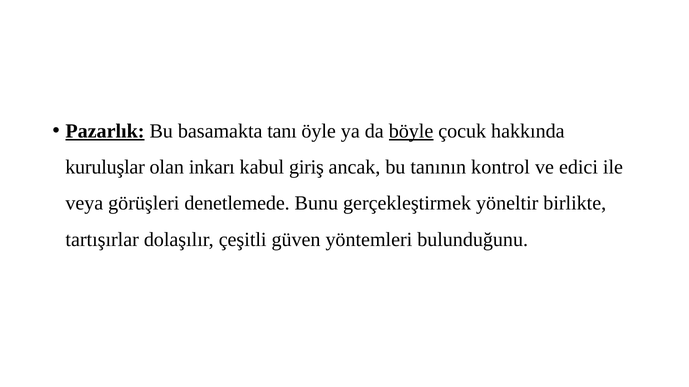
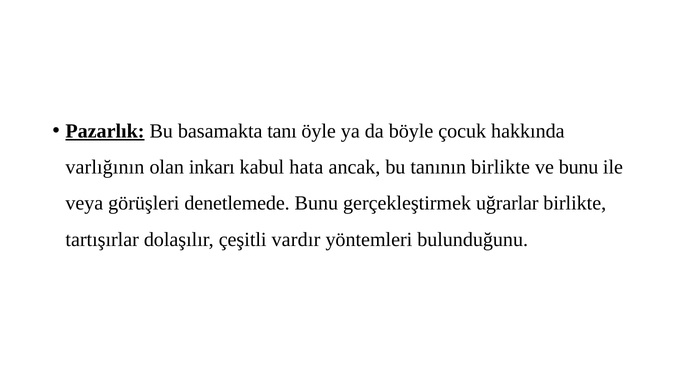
böyle underline: present -> none
kuruluşlar: kuruluşlar -> varlığının
giriş: giriş -> hata
tanının kontrol: kontrol -> birlikte
ve edici: edici -> bunu
yöneltir: yöneltir -> uğrarlar
güven: güven -> vardır
